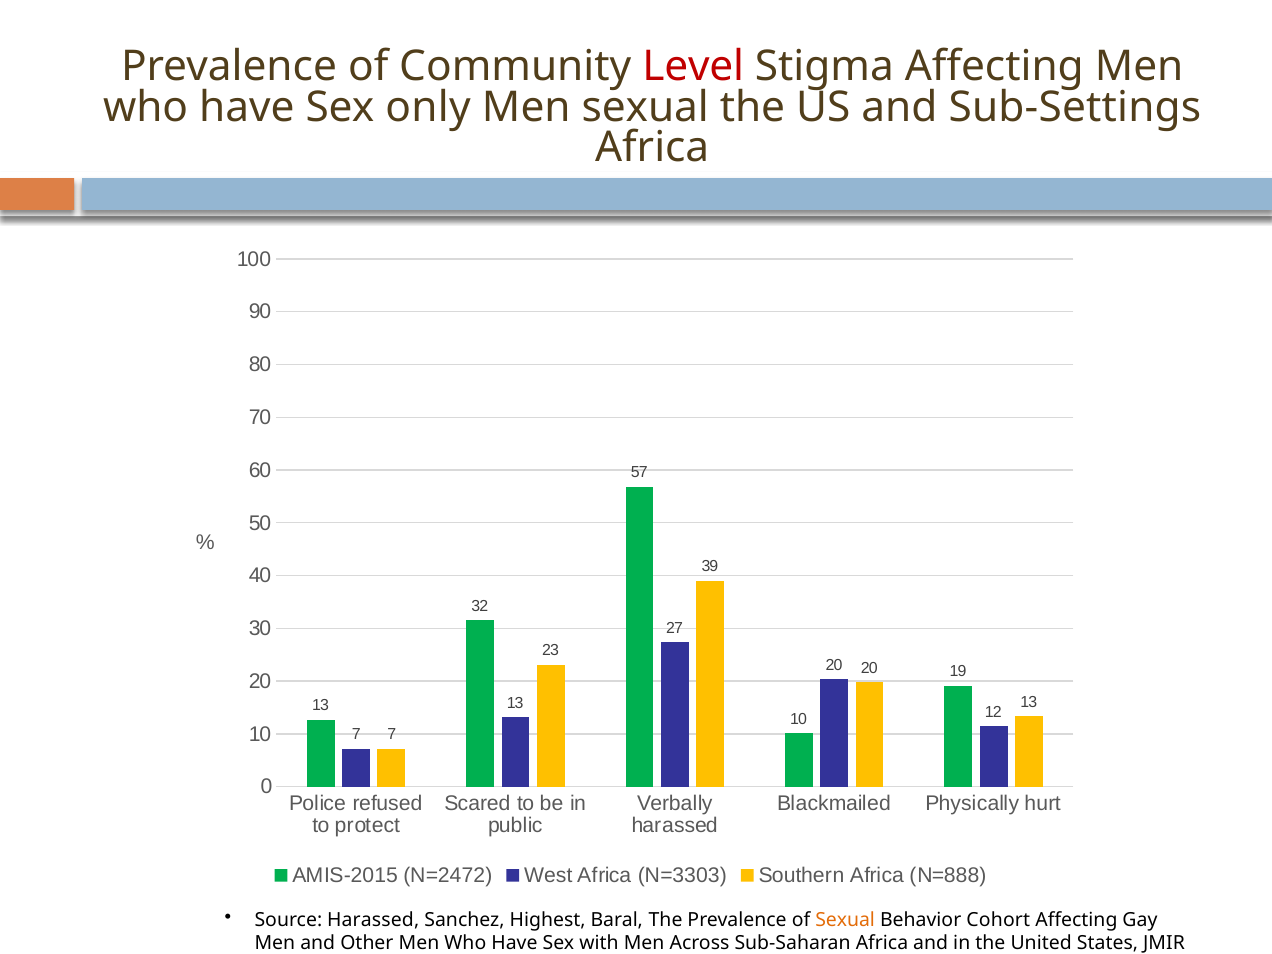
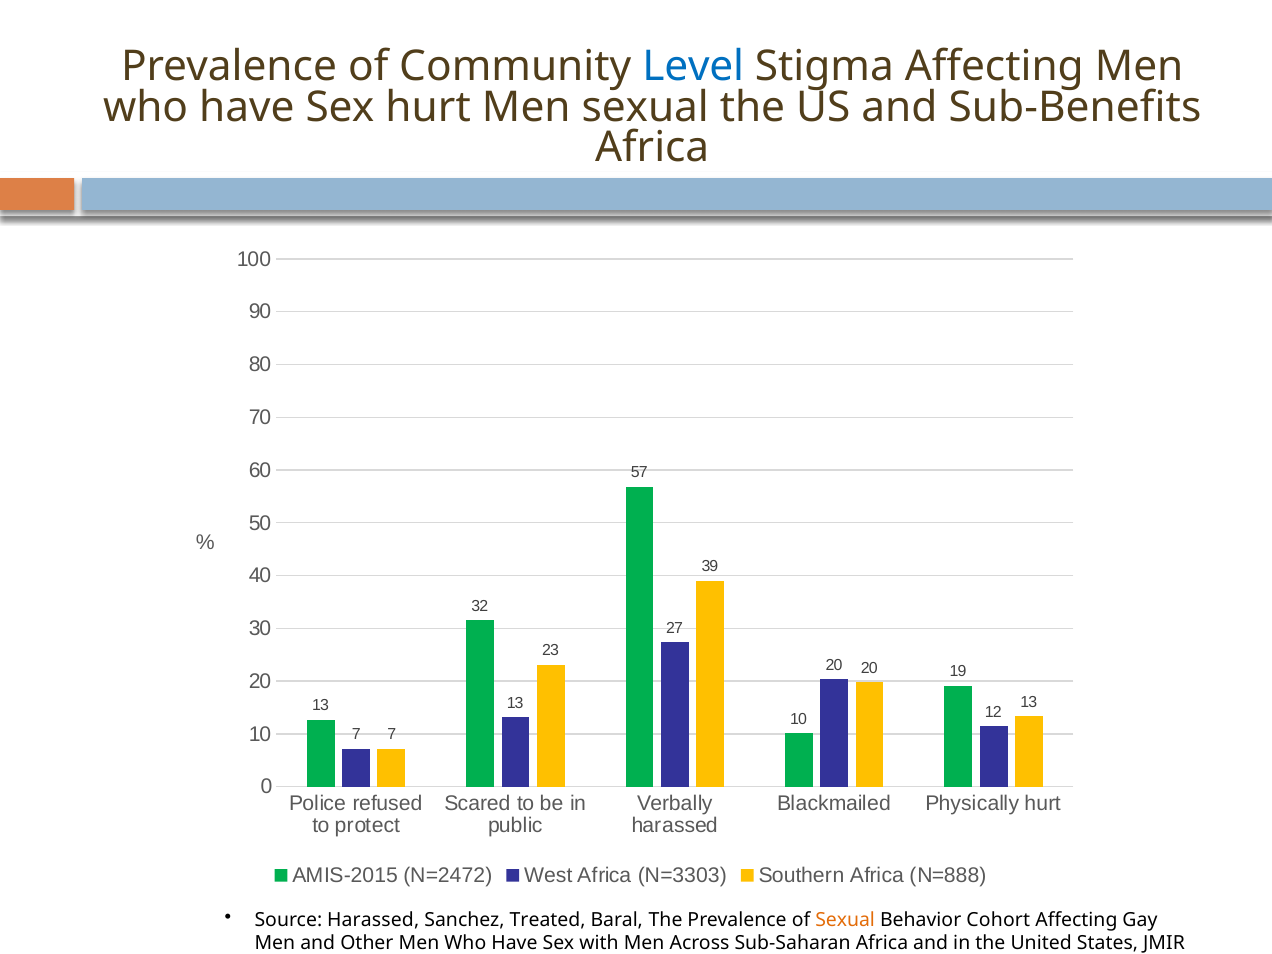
Level colour: red -> blue
Sex only: only -> hurt
Sub-Settings: Sub-Settings -> Sub-Benefits
Highest: Highest -> Treated
